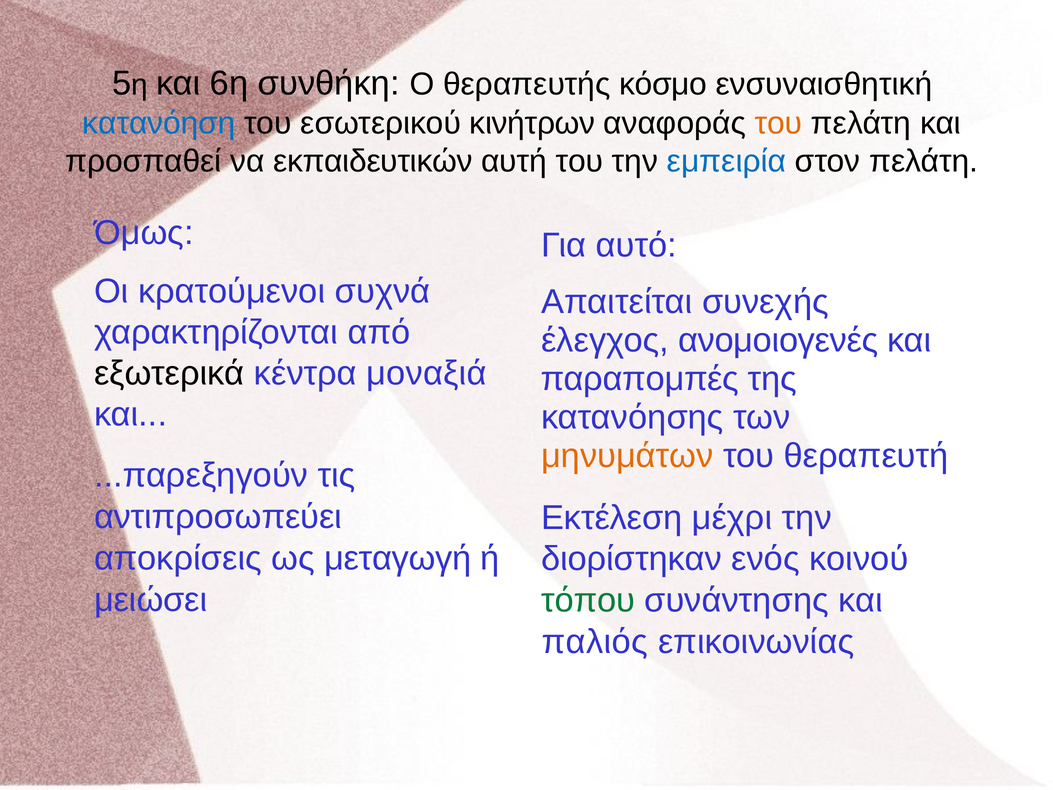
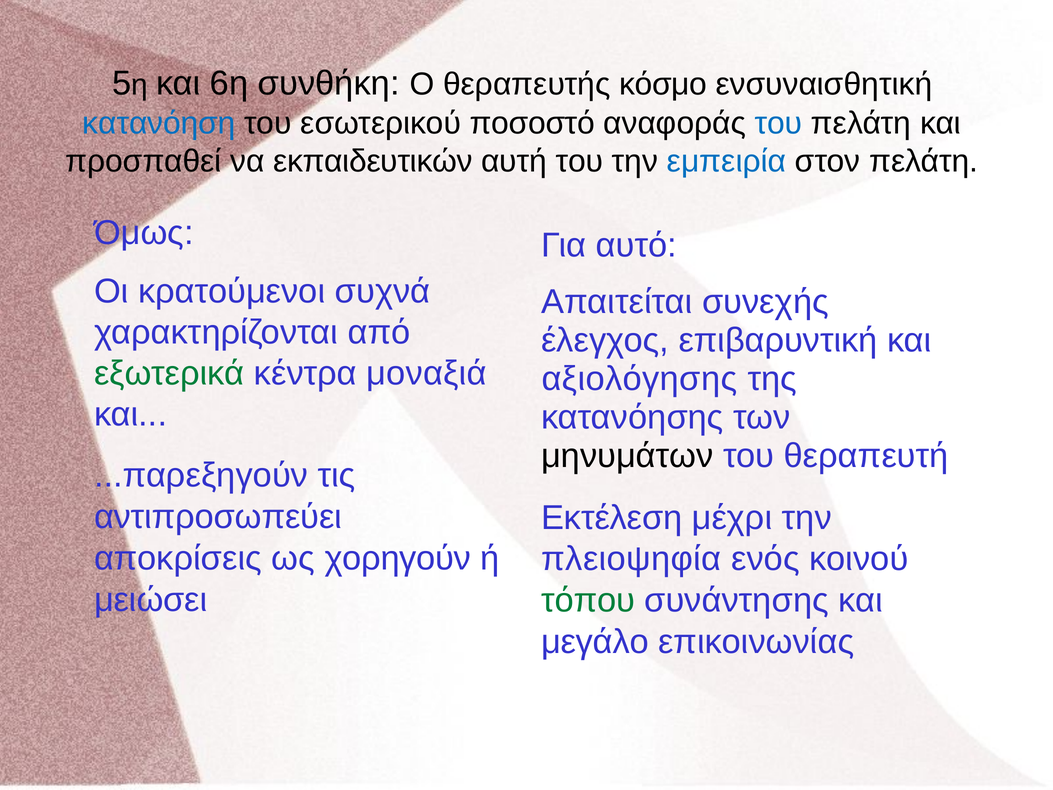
κινήτρων: κινήτρων -> ποσοστό
του at (779, 123) colour: orange -> blue
ανομοιογενές: ανομοιογενές -> επιβαρυντική
εξωτερικά colour: black -> green
παραπομπές: παραπομπές -> αξιολόγησης
μηνυμάτων colour: orange -> black
μεταγωγή: μεταγωγή -> χορηγούν
διορίστηκαν: διορίστηκαν -> πλειοψηφία
παλιός: παλιός -> μεγάλο
